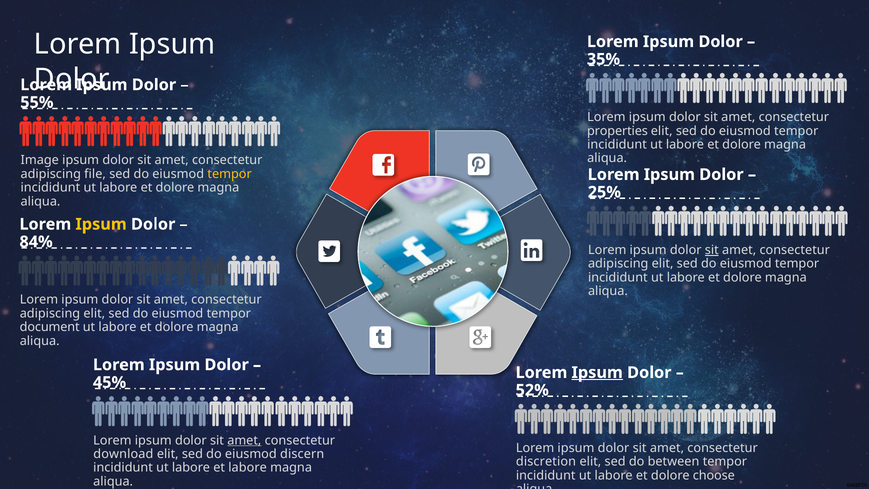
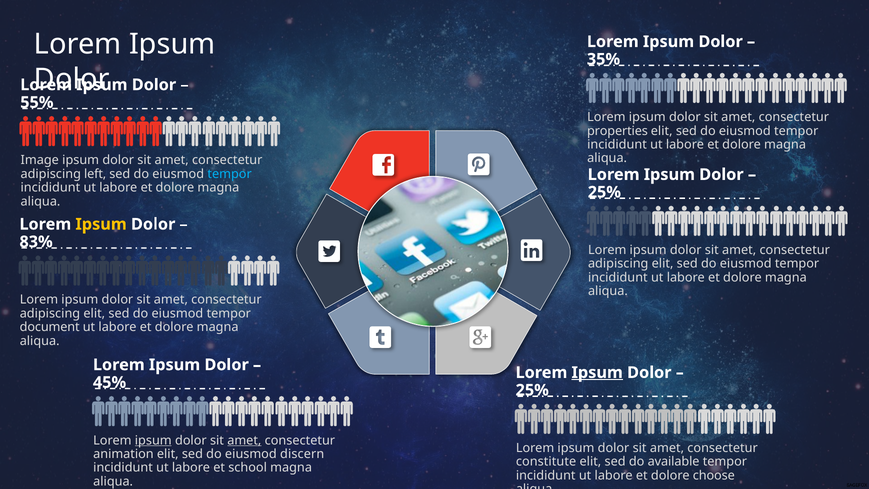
file: file -> left
tempor at (230, 174) colour: yellow -> light blue
84%: 84% -> 83%
sit at (712, 250) underline: present -> none
52% at (532, 390): 52% -> 25%
ipsum at (153, 440) underline: none -> present
download: download -> animation
discretion: discretion -> constitute
between: between -> available
et labore: labore -> school
